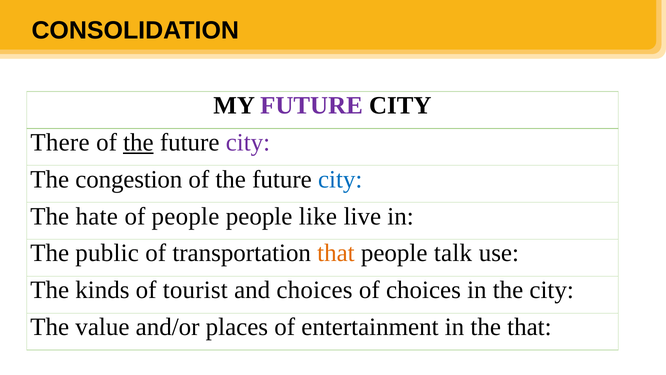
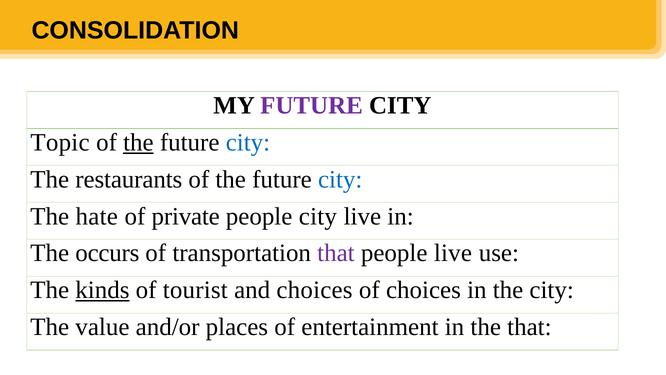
There: There -> Topic
city at (248, 142) colour: purple -> blue
congestion: congestion -> restaurants
of people: people -> private
people like: like -> city
public: public -> occurs
that at (336, 253) colour: orange -> purple
people talk: talk -> live
kinds underline: none -> present
